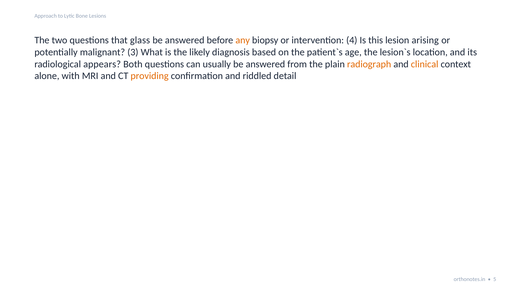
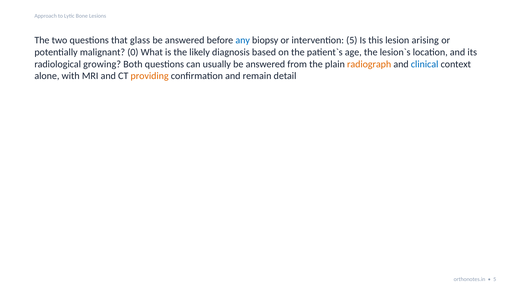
any colour: orange -> blue
intervention 4: 4 -> 5
3: 3 -> 0
appears: appears -> growing
clinical colour: orange -> blue
riddled: riddled -> remain
